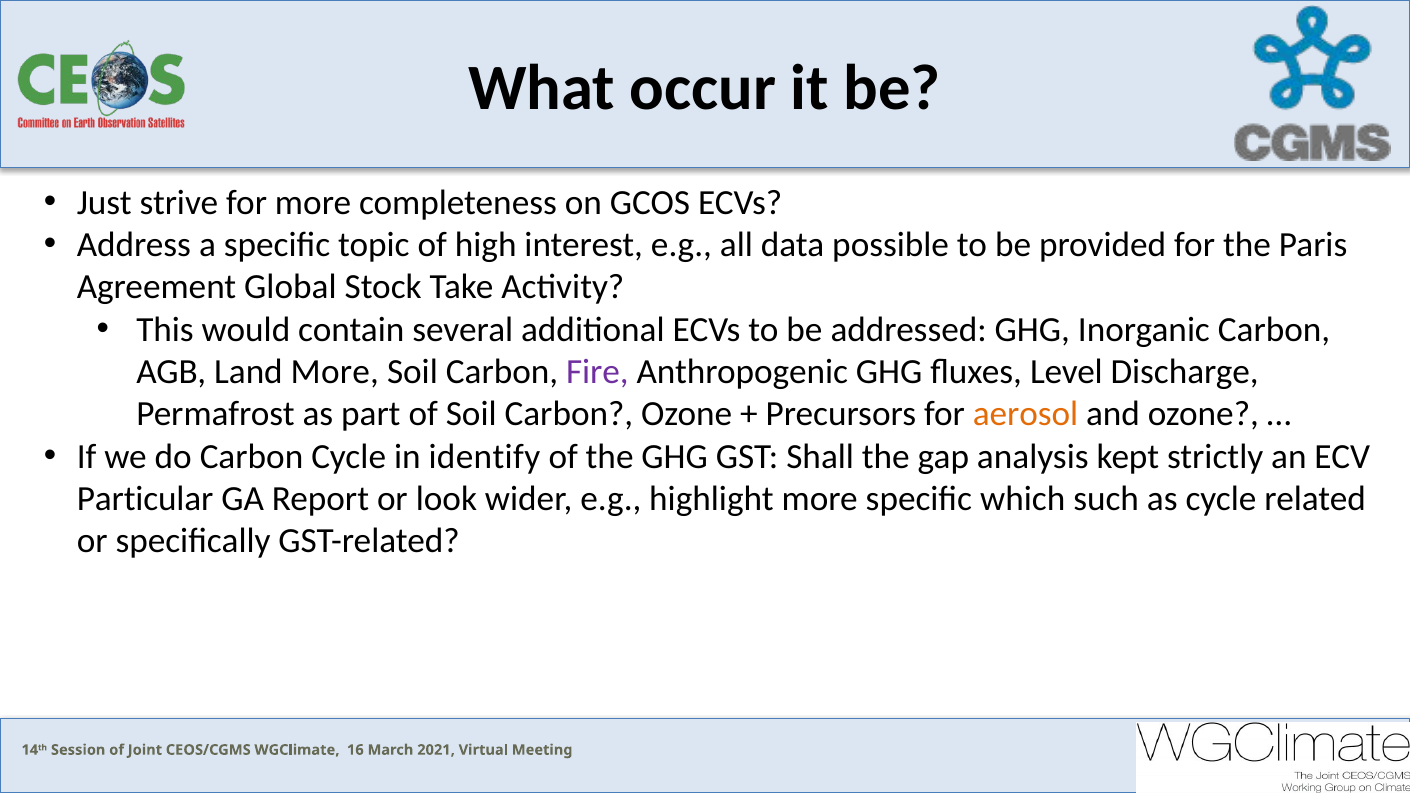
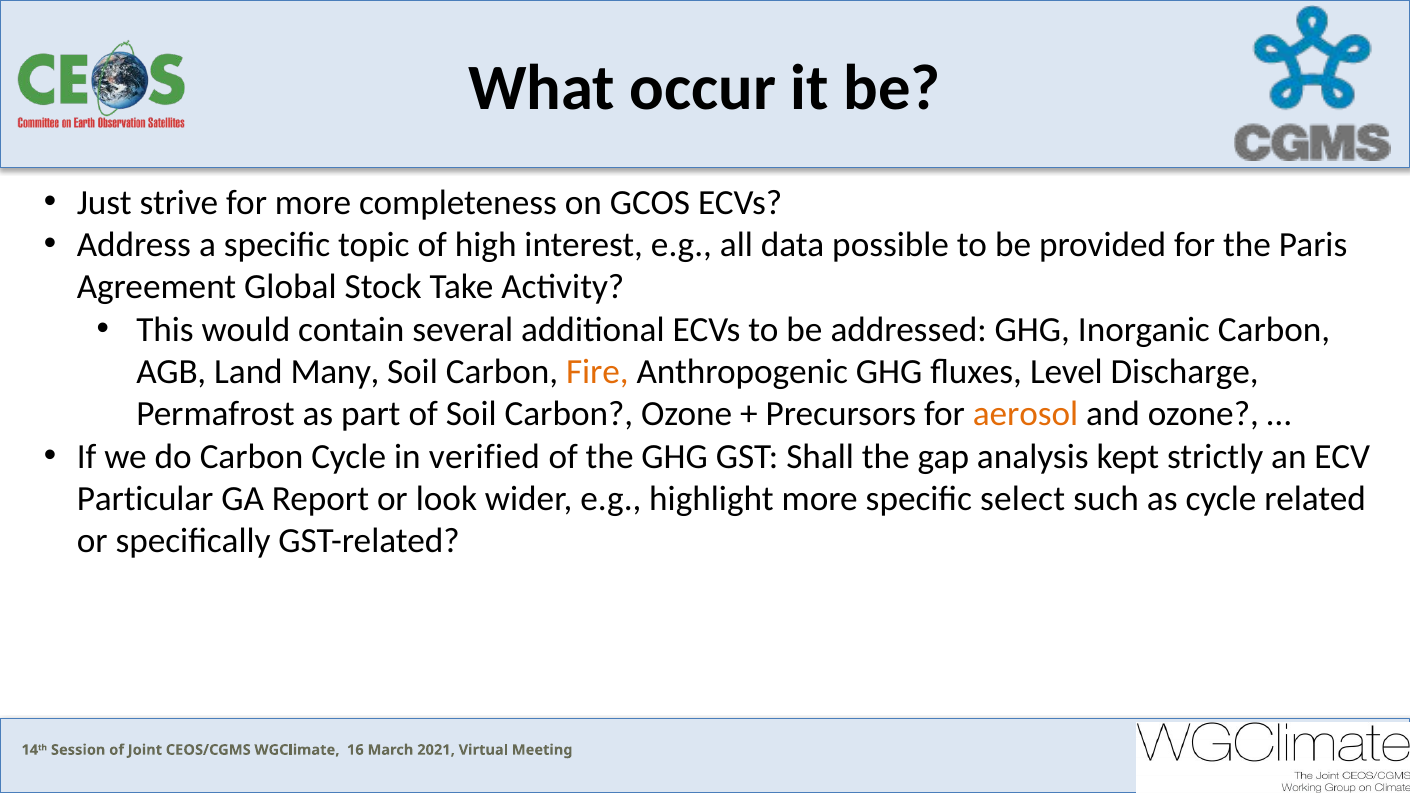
Land More: More -> Many
Fire colour: purple -> orange
identify: identify -> verified
which: which -> select
